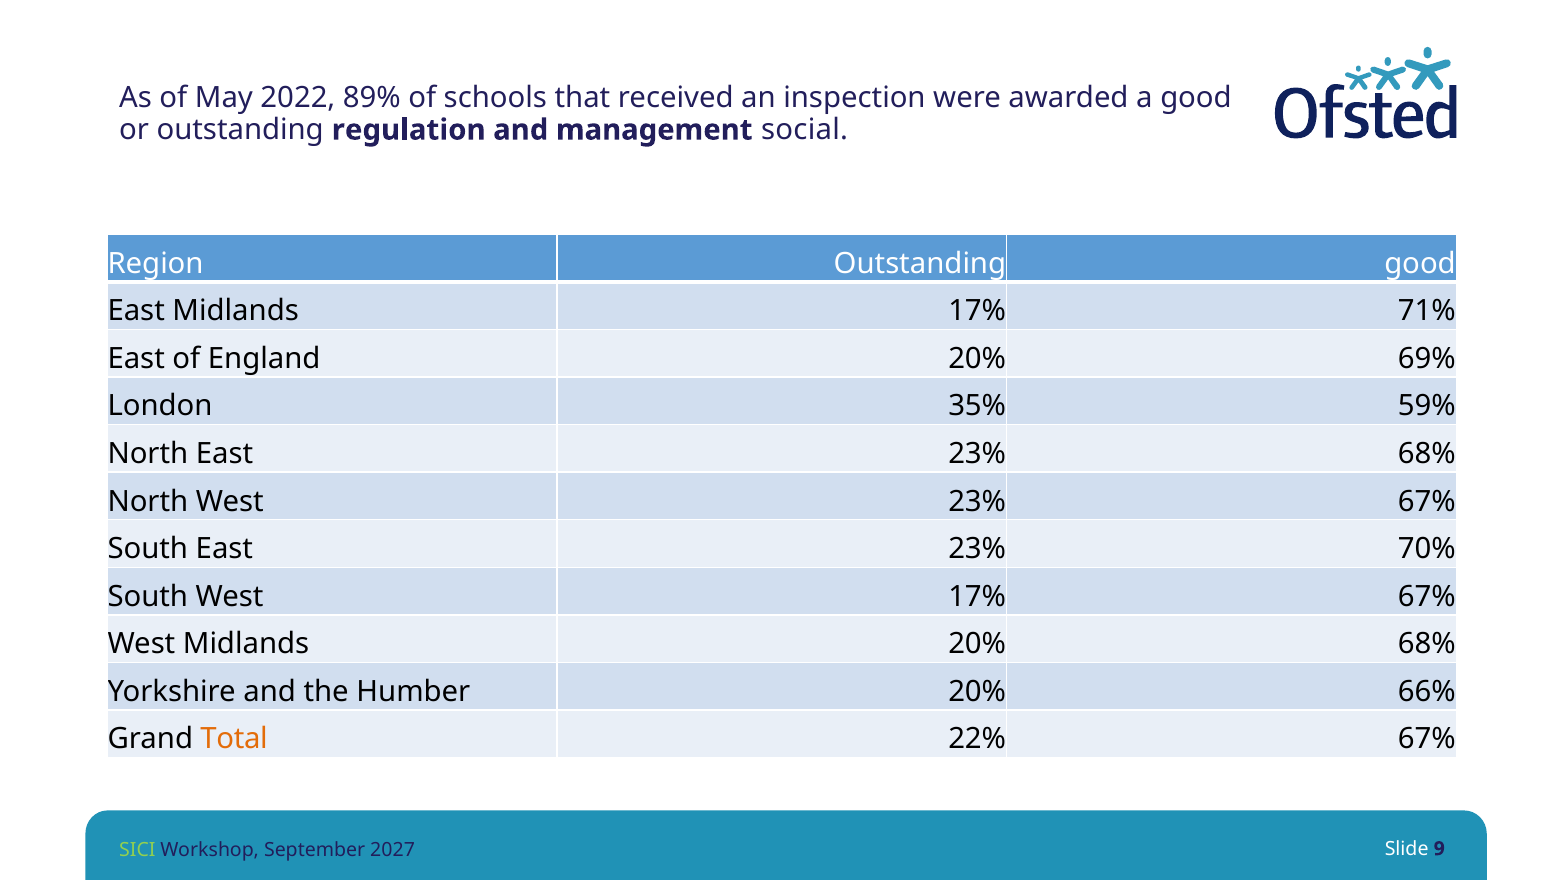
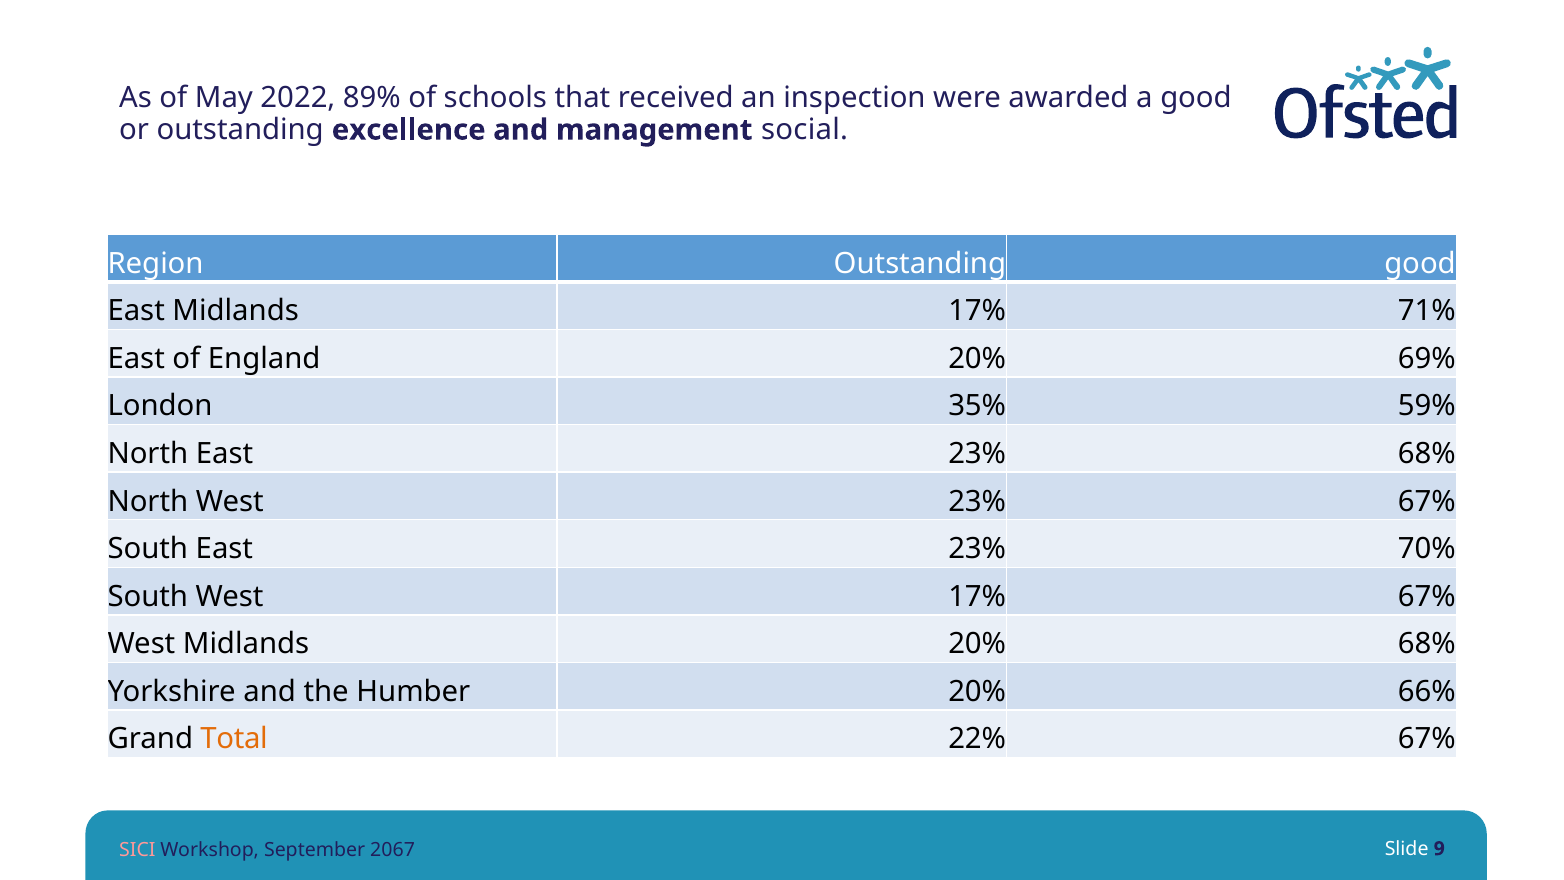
regulation: regulation -> excellence
SICI colour: light green -> pink
2027: 2027 -> 2067
